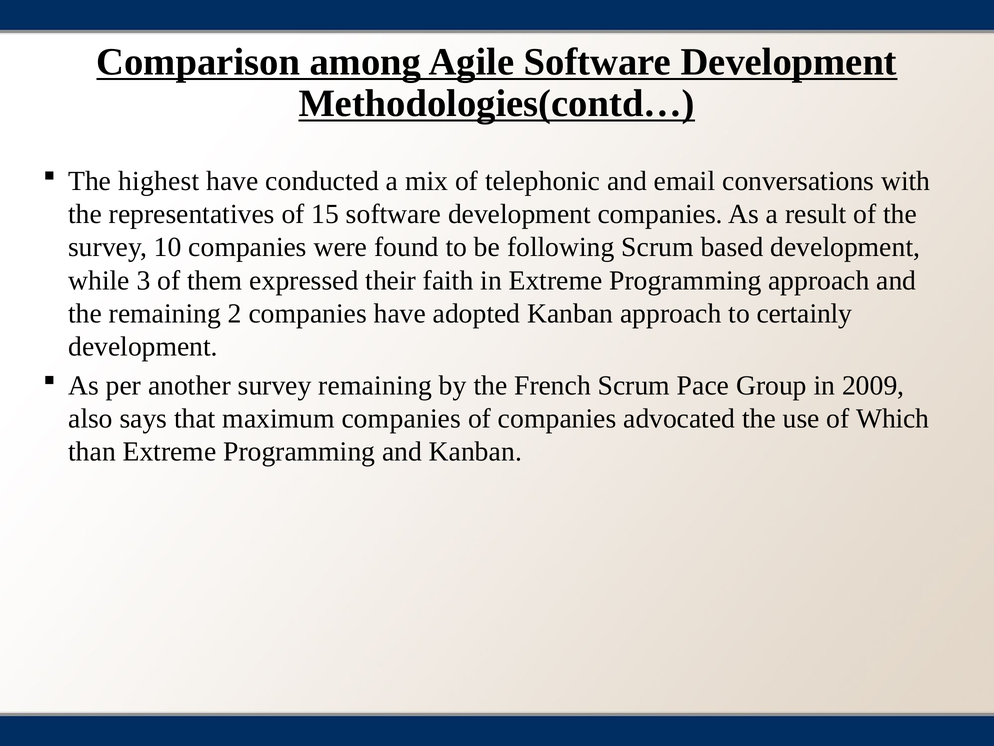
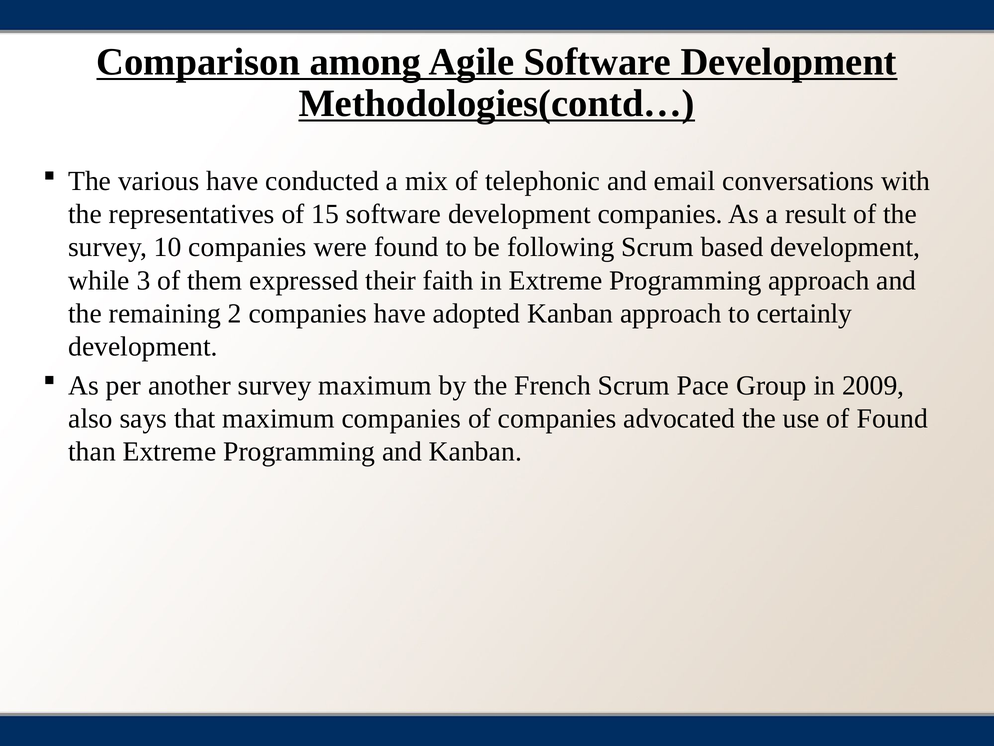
highest: highest -> various
survey remaining: remaining -> maximum
of Which: Which -> Found
